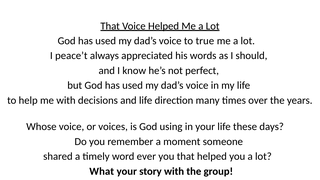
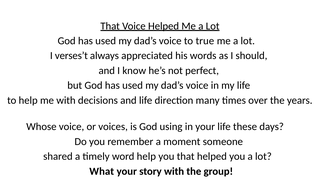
peace’t: peace’t -> verses’t
word ever: ever -> help
